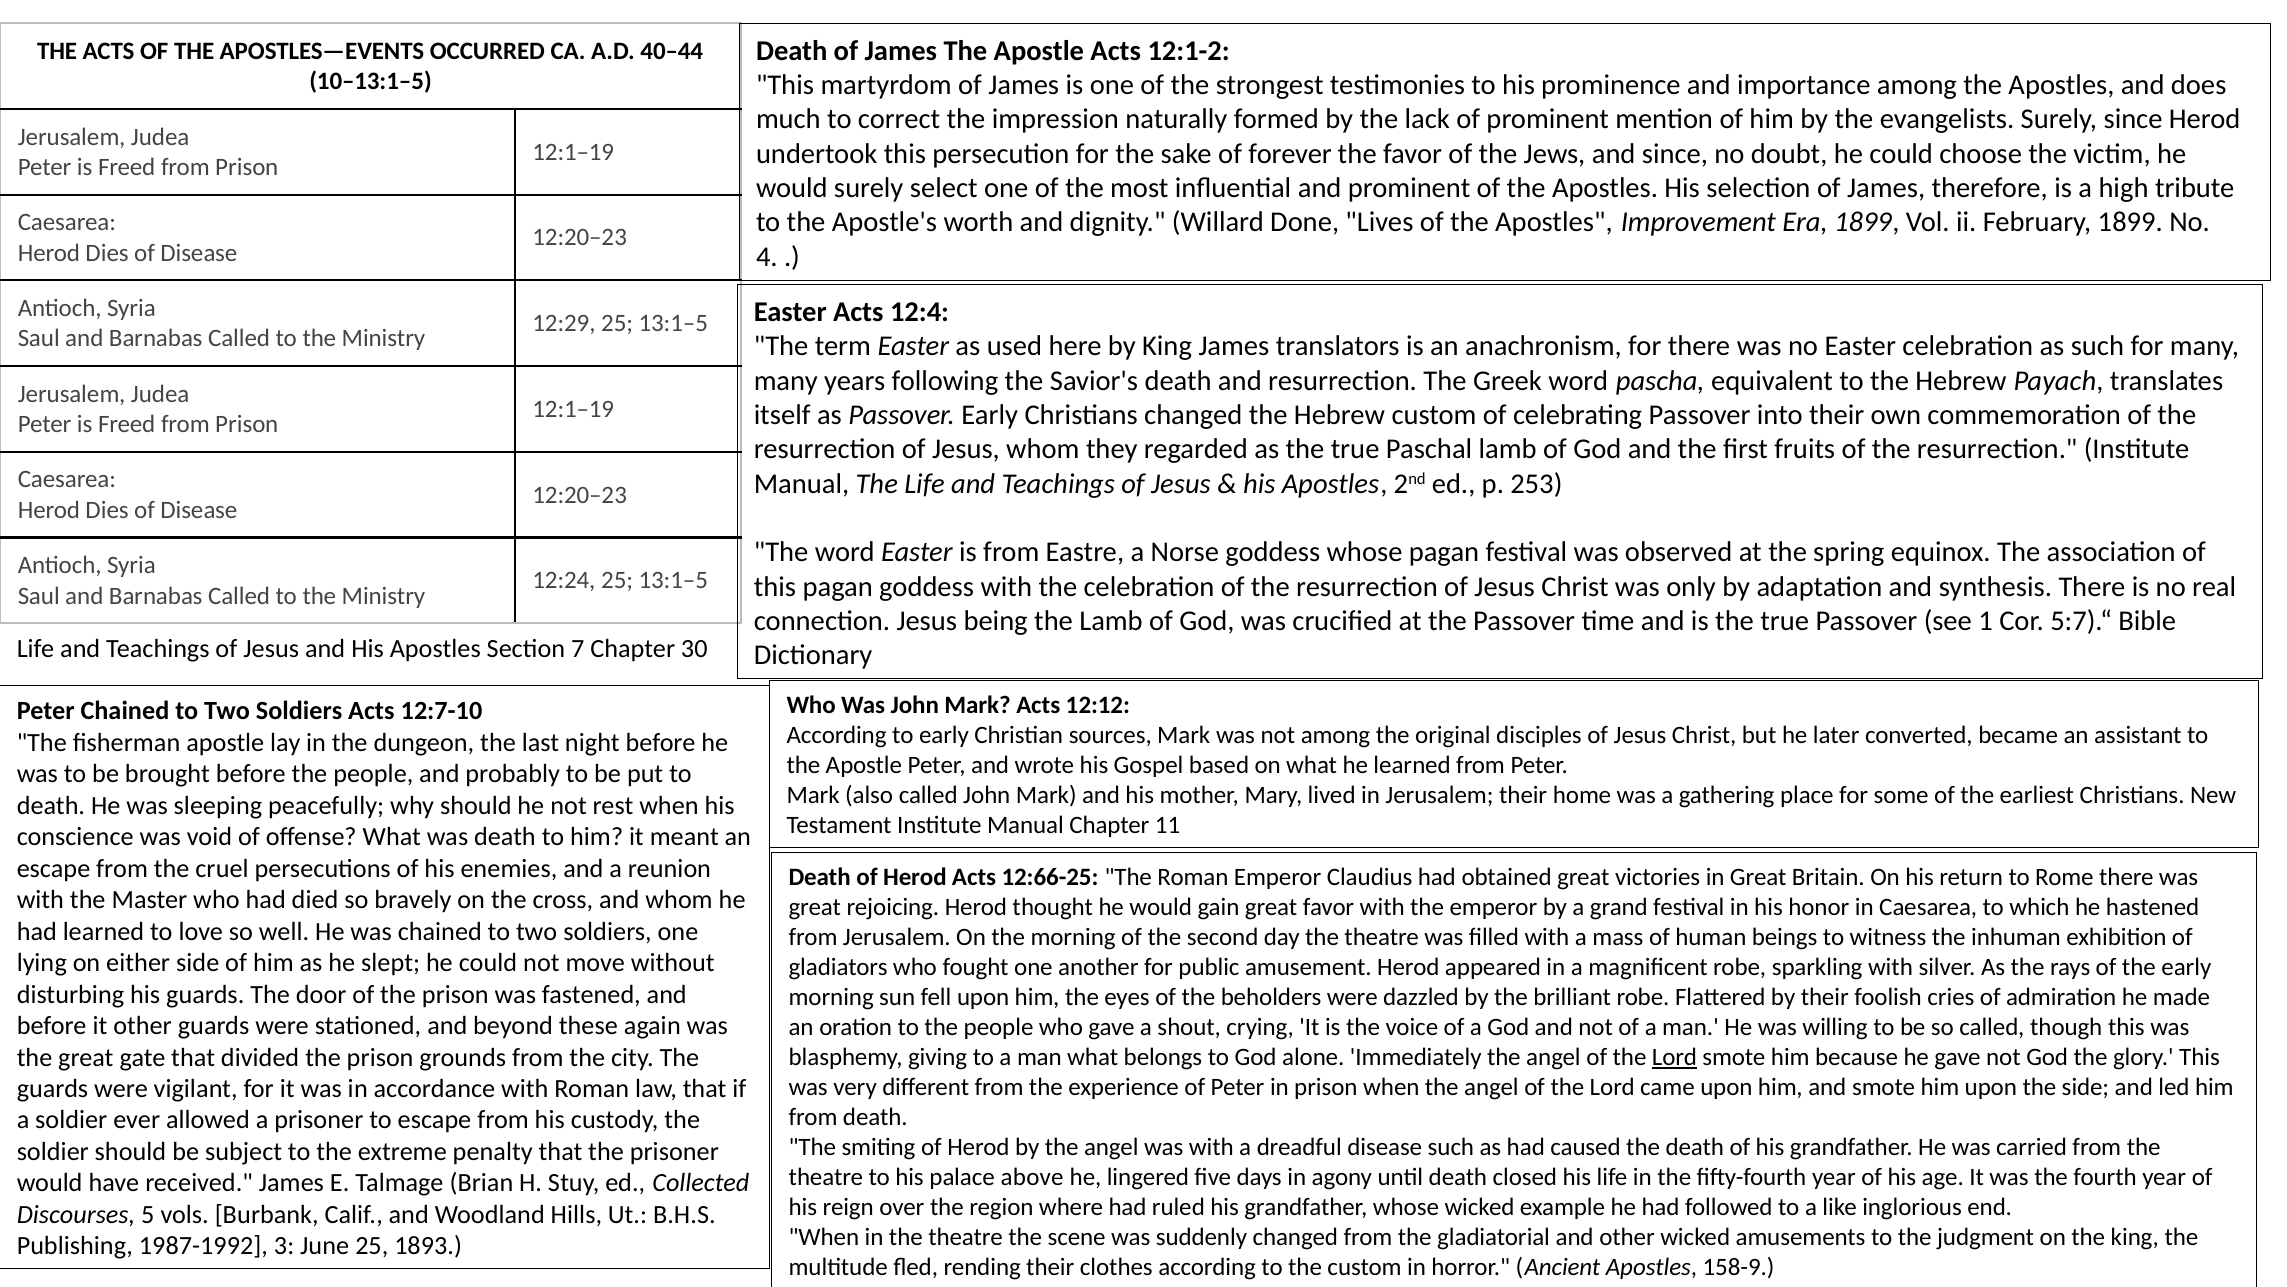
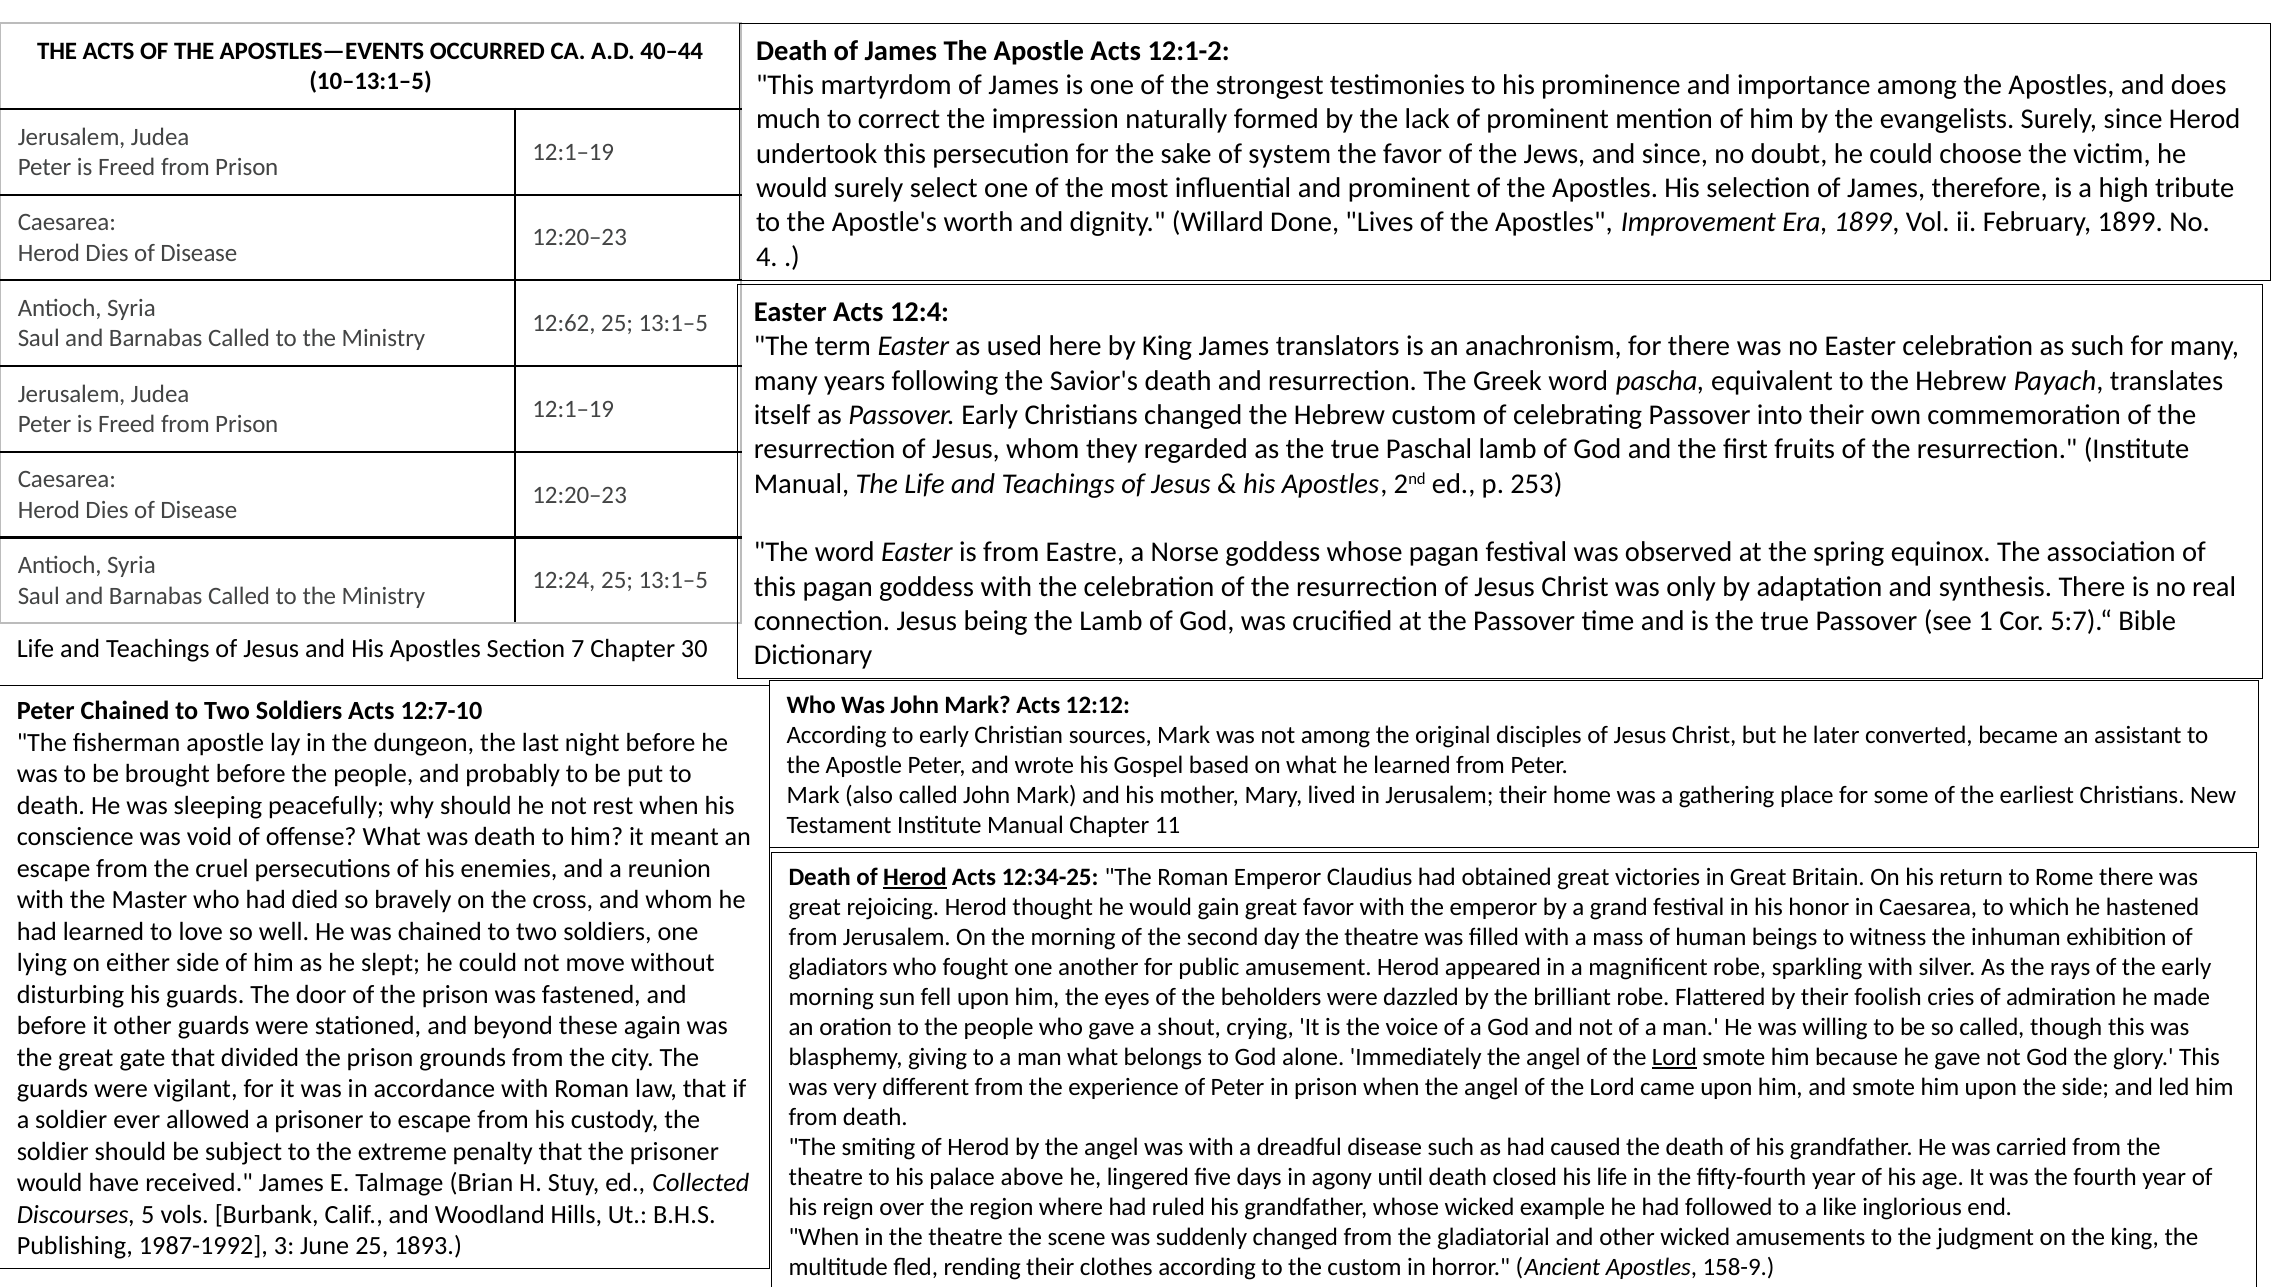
forever: forever -> system
12:29: 12:29 -> 12:62
Herod at (915, 877) underline: none -> present
12:66-25: 12:66-25 -> 12:34-25
